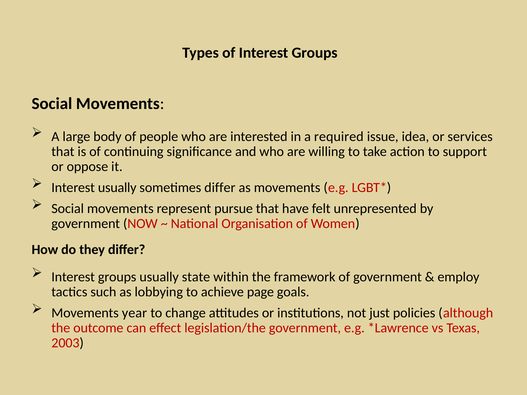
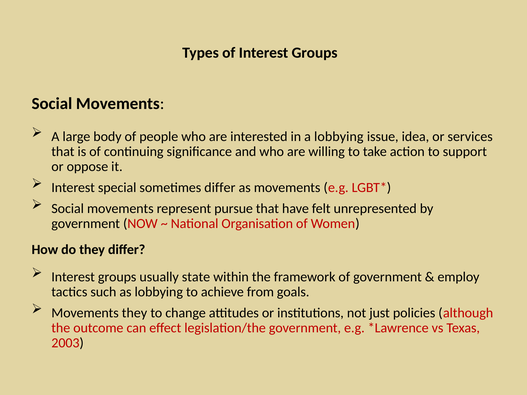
a required: required -> lobbying
Interest usually: usually -> special
page: page -> from
Movements year: year -> they
